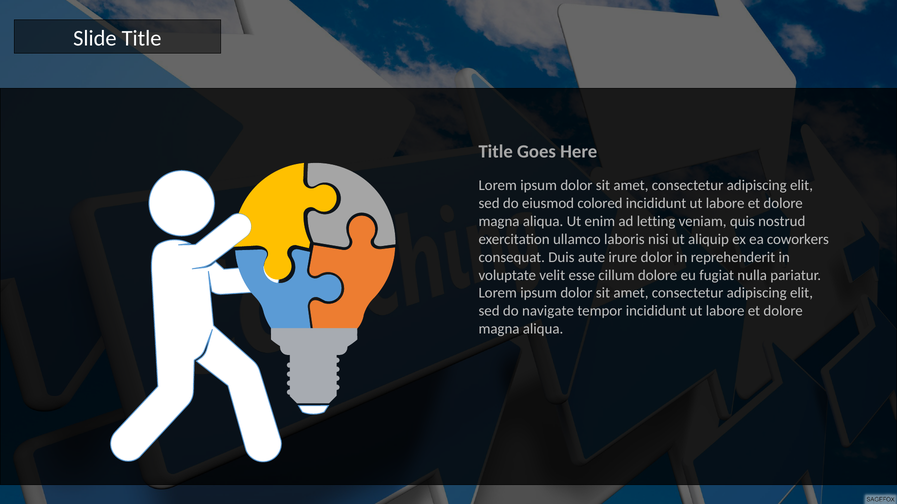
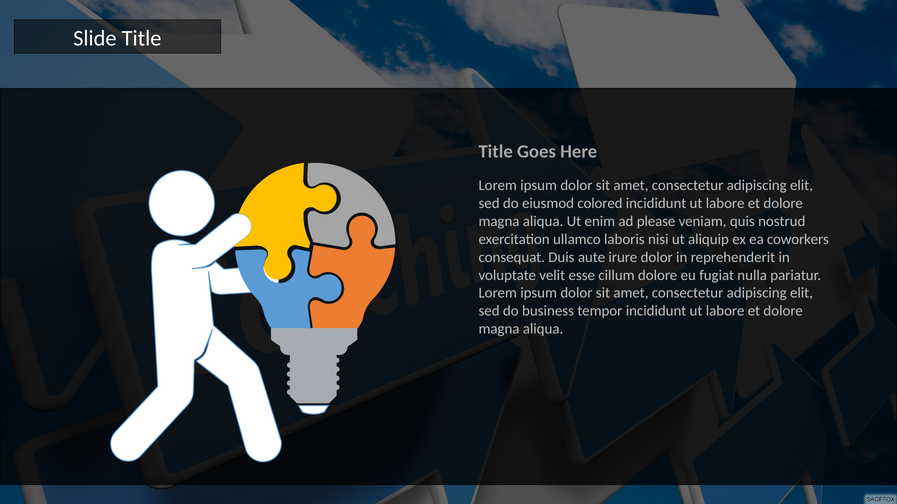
letting: letting -> please
navigate: navigate -> business
